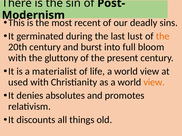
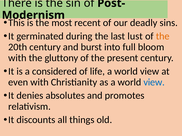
materialist: materialist -> considered
used: used -> even
view at (154, 82) colour: orange -> blue
